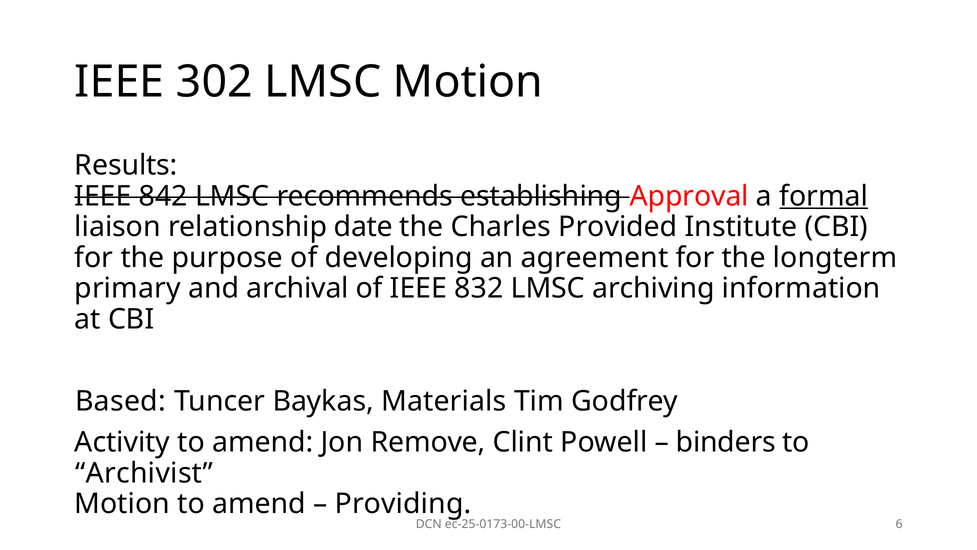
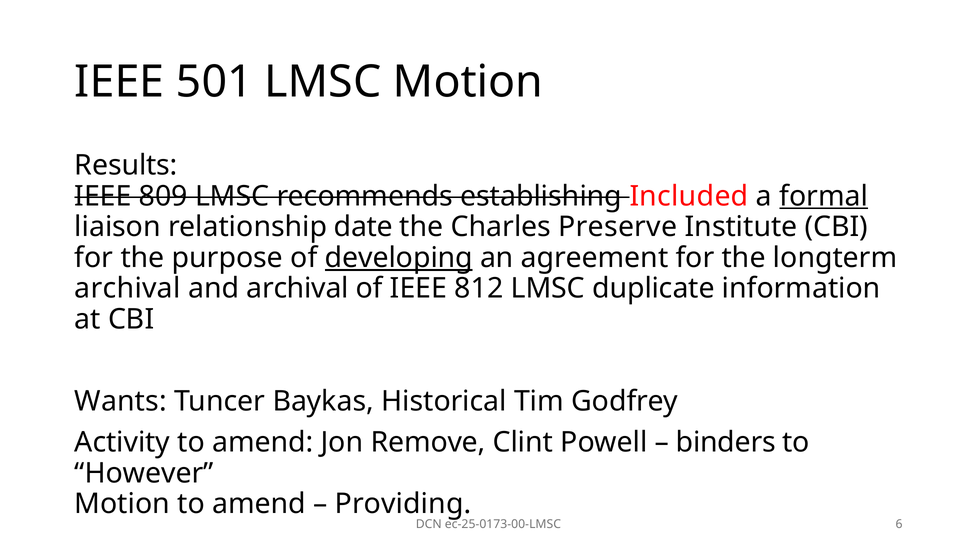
302: 302 -> 501
842: 842 -> 809
Approval: Approval -> Included
Provided: Provided -> Preserve
developing underline: none -> present
primary at (128, 288): primary -> archival
832: 832 -> 812
archiving: archiving -> duplicate
Based: Based -> Wants
Materials: Materials -> Historical
Archivist: Archivist -> However
